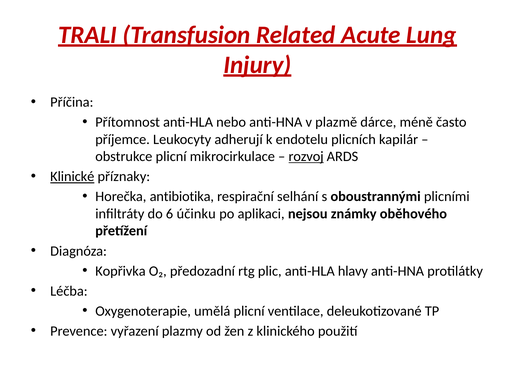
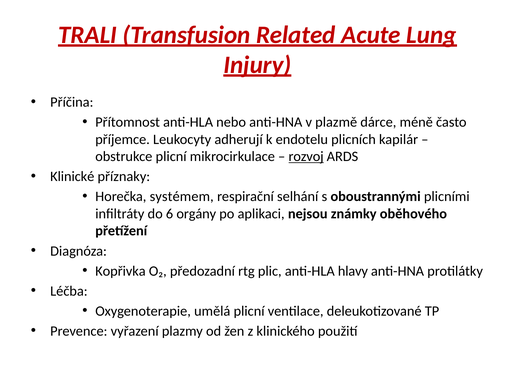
Klinické underline: present -> none
antibiotika: antibiotika -> systémem
účinku: účinku -> orgány
